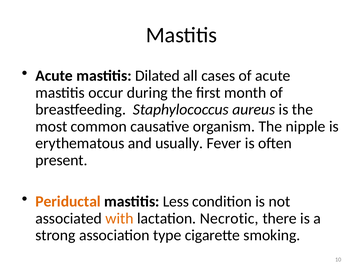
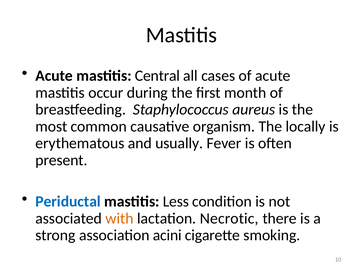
Dilated: Dilated -> Central
nipple: nipple -> locally
Periductal colour: orange -> blue
type: type -> acini
